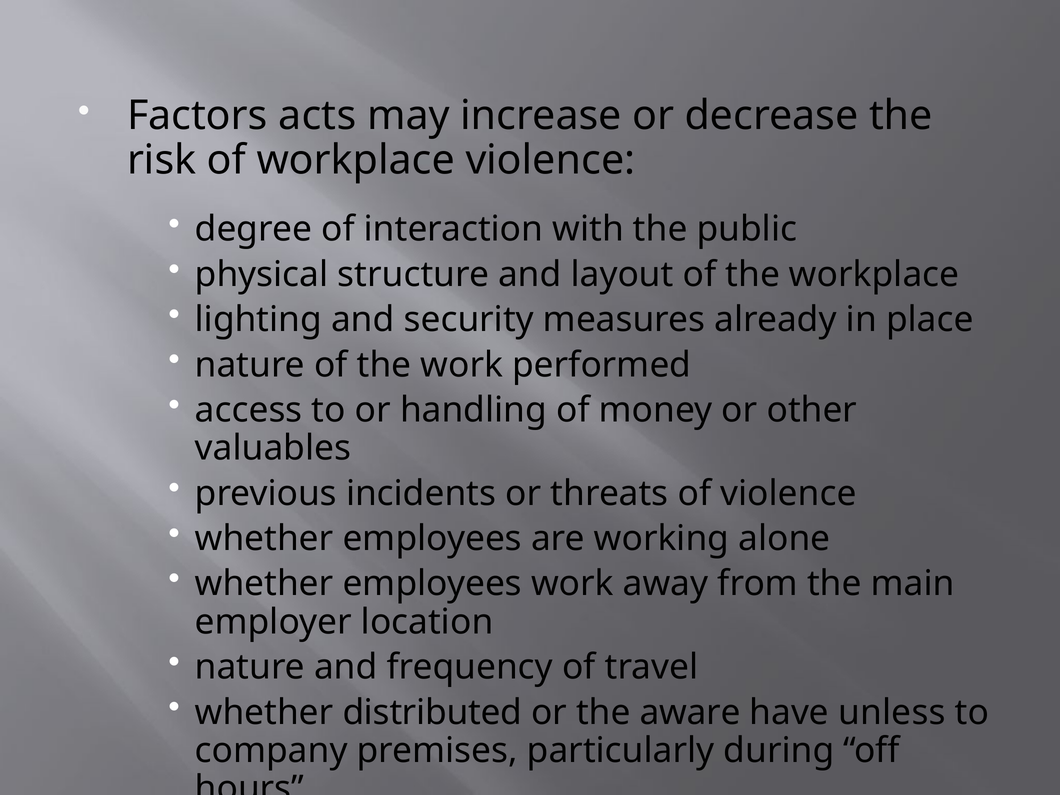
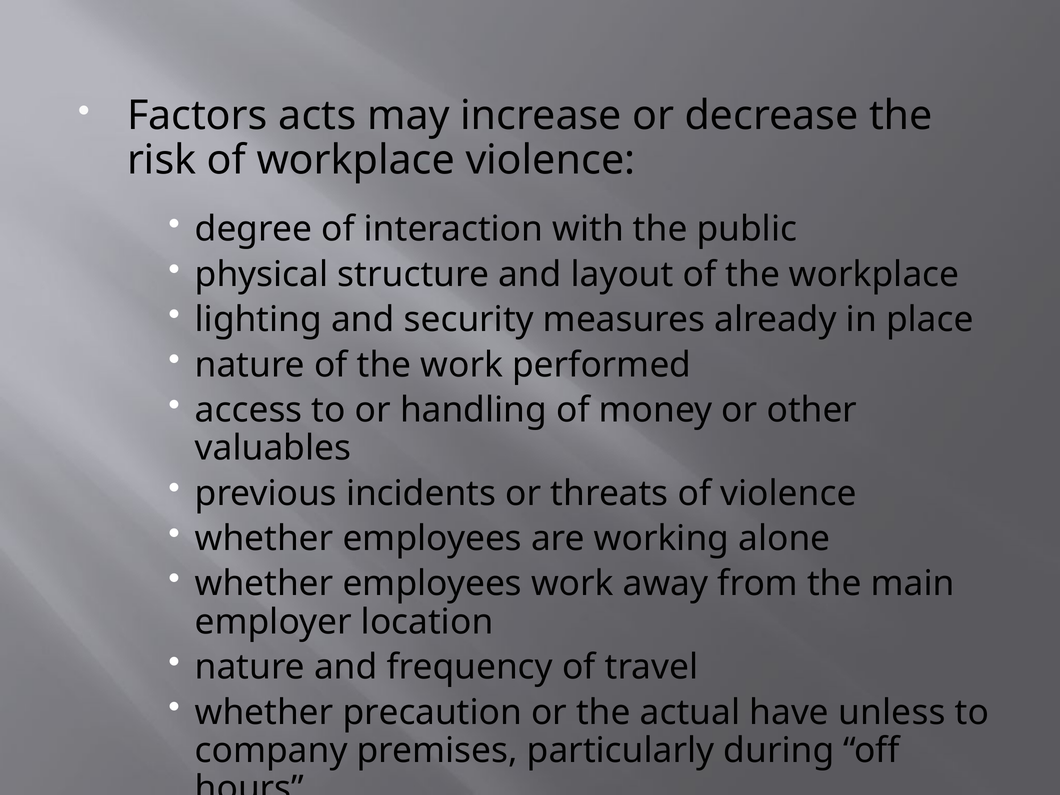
distributed: distributed -> precaution
aware: aware -> actual
